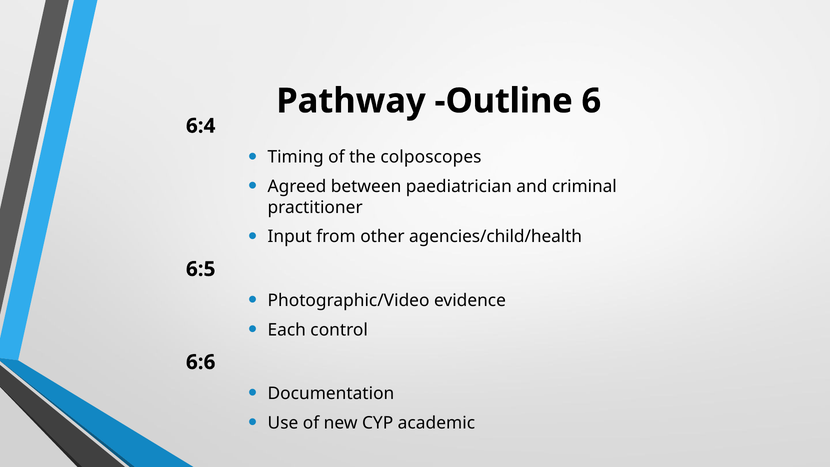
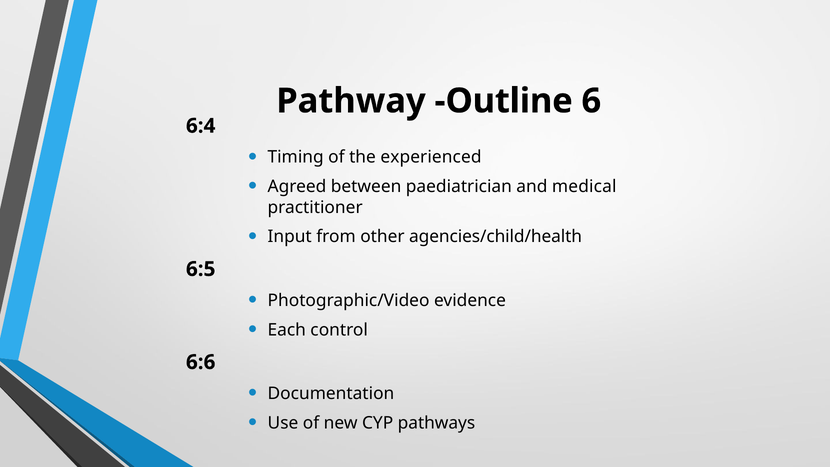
colposcopes: colposcopes -> experienced
criminal: criminal -> medical
academic: academic -> pathways
